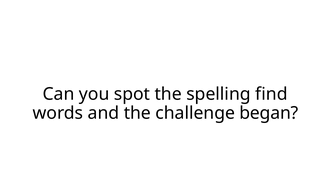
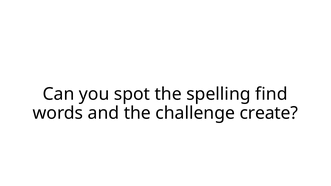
began: began -> create
